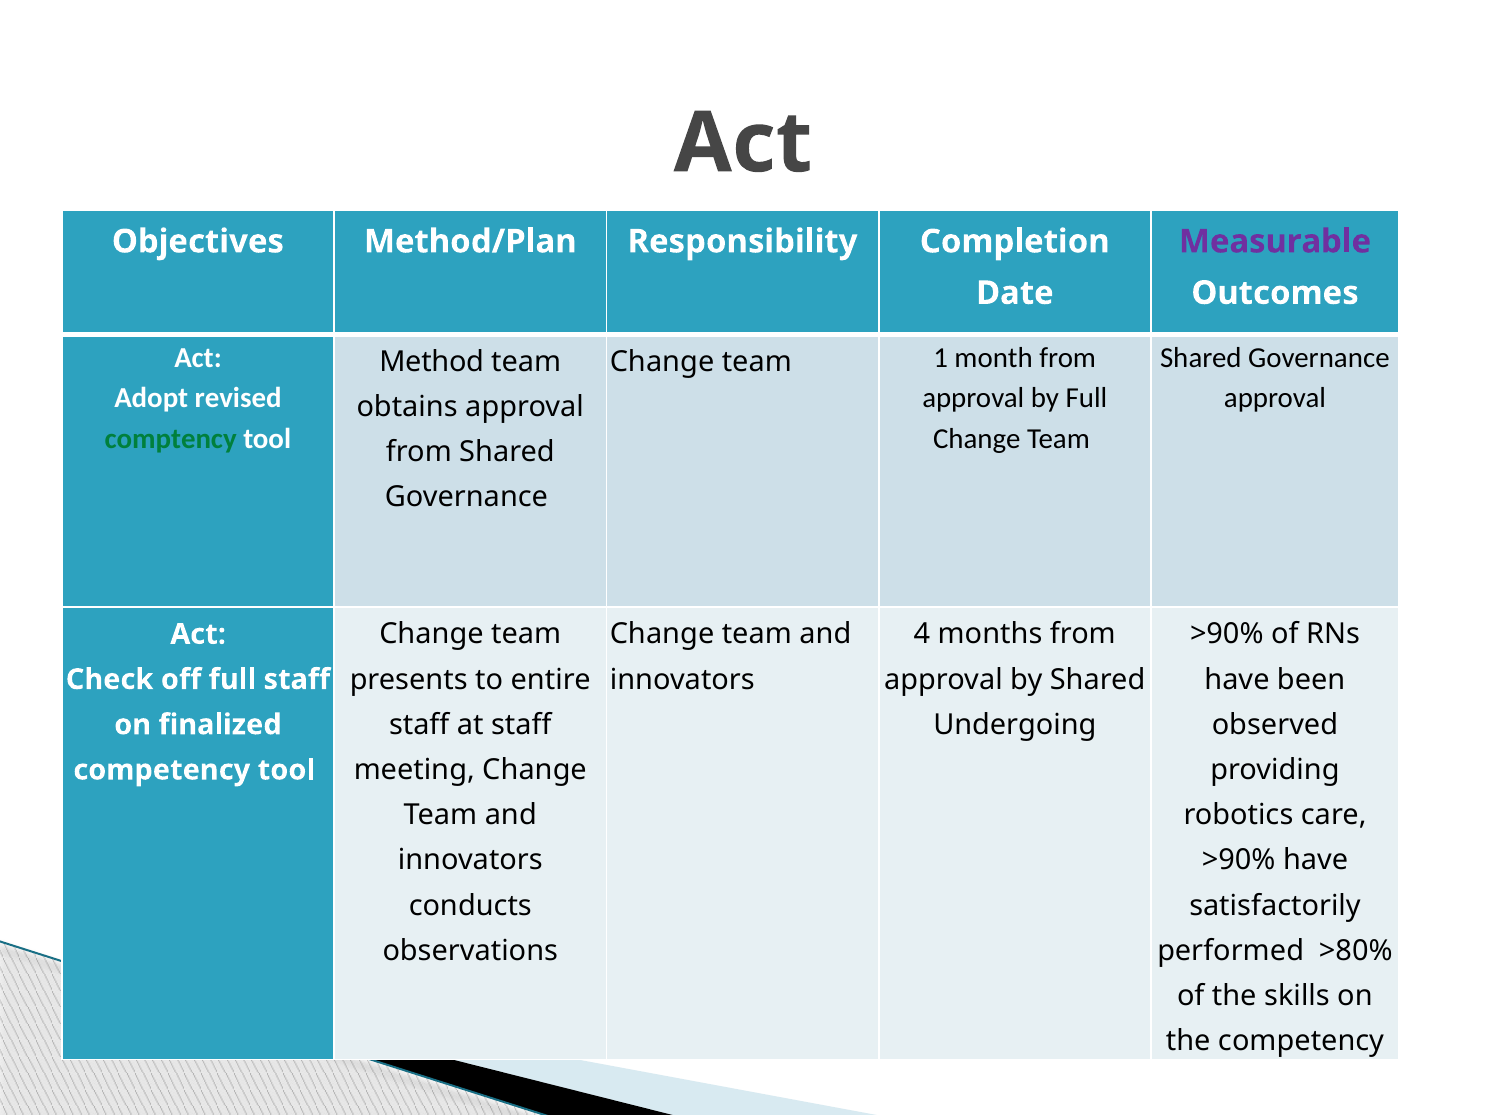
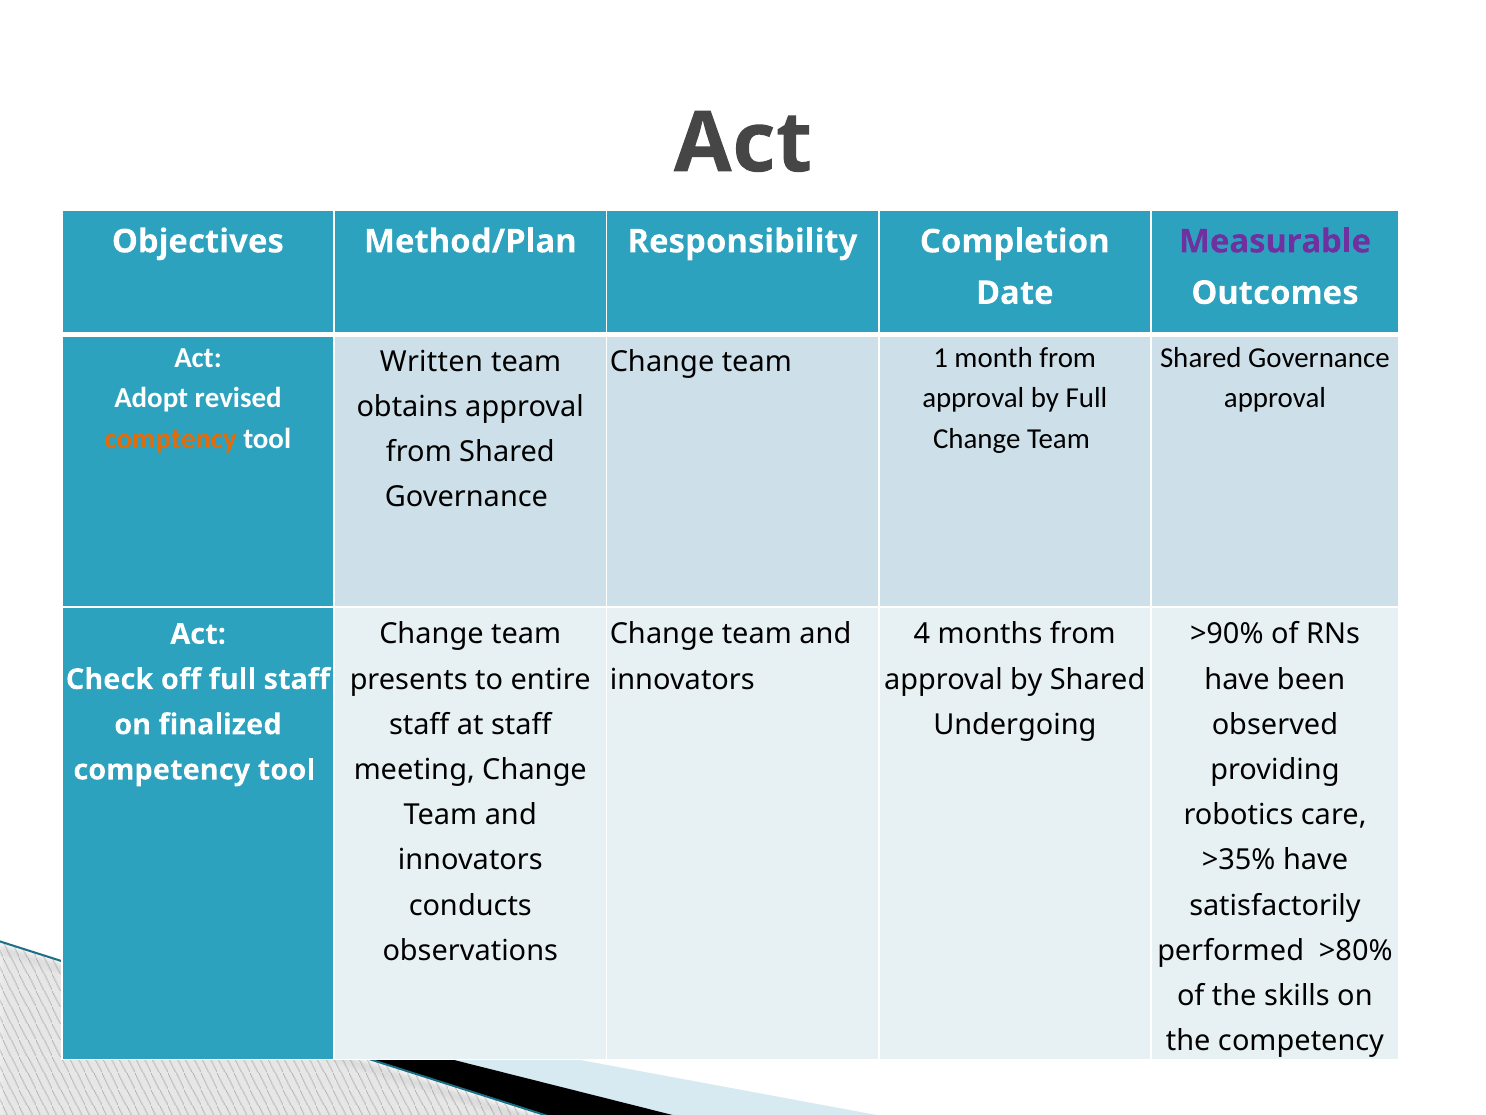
Method: Method -> Written
comptency colour: green -> orange
>90% at (1239, 860): >90% -> >35%
